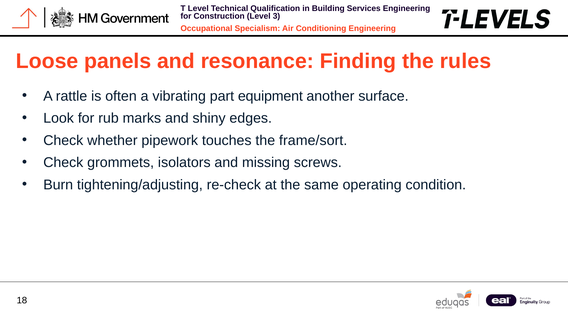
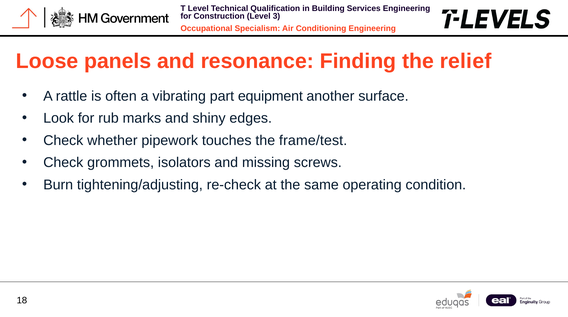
rules: rules -> relief
frame/sort: frame/sort -> frame/test
